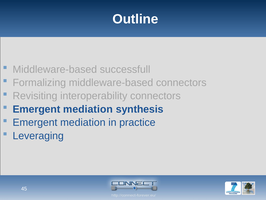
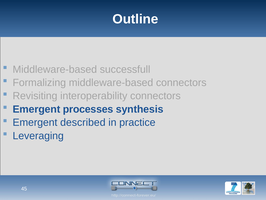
mediation at (88, 109): mediation -> processes
mediation at (83, 122): mediation -> described
